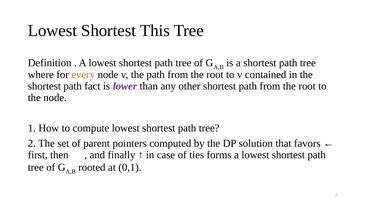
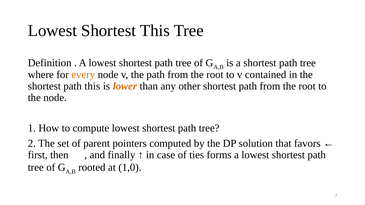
path fact: fact -> this
lower colour: purple -> orange
0,1: 0,1 -> 1,0
